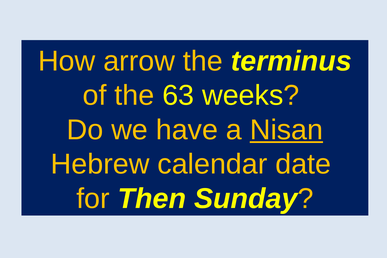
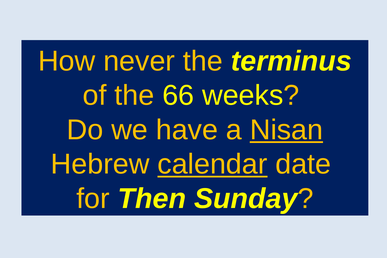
arrow: arrow -> never
63: 63 -> 66
calendar underline: none -> present
